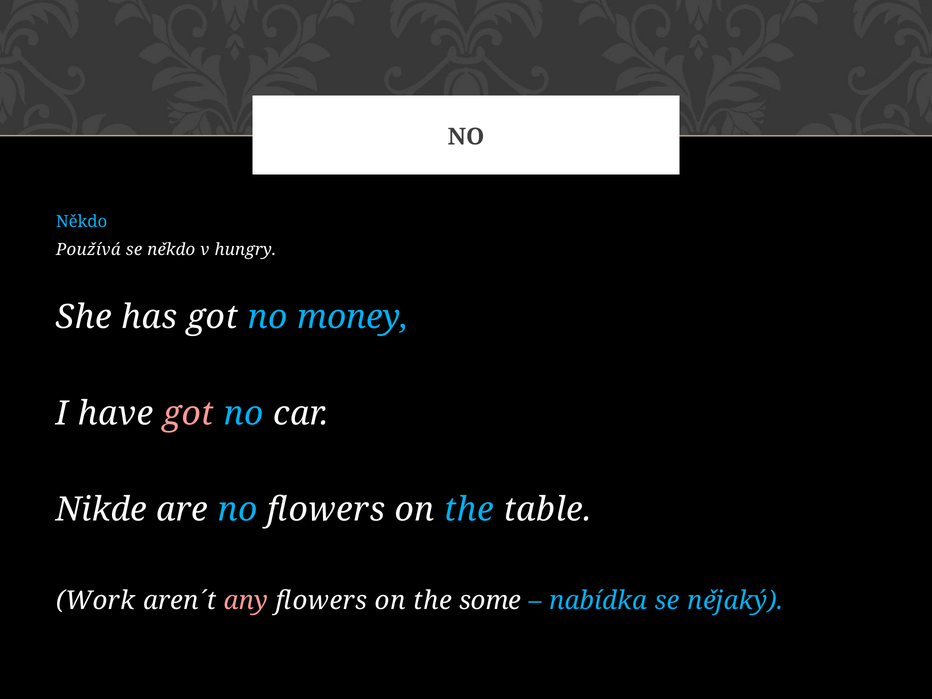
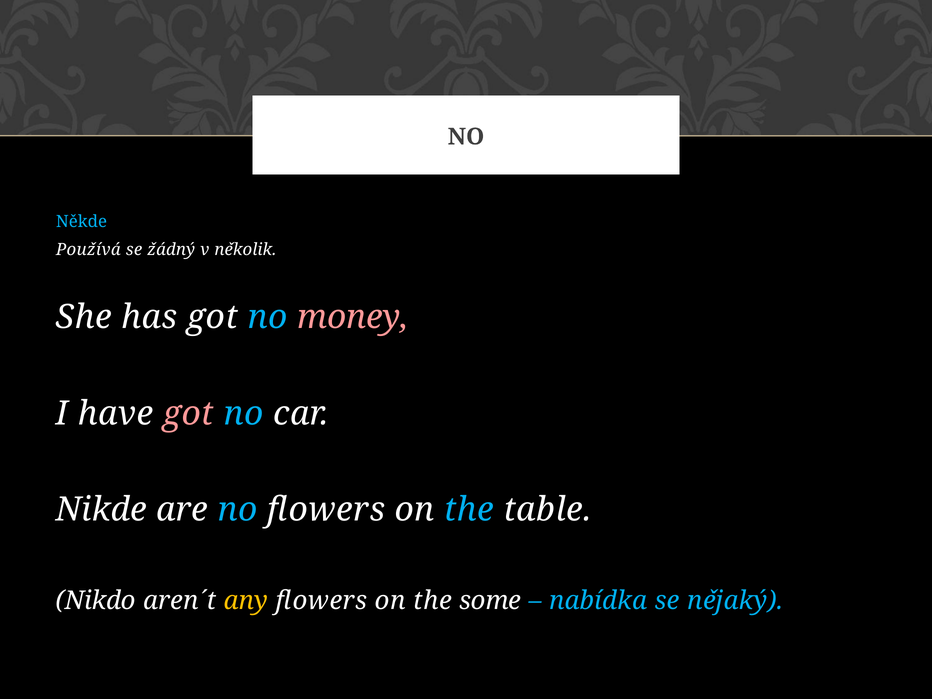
Někdo at (82, 222): Někdo -> Někde
se někdo: někdo -> žádný
hungry: hungry -> několik
money colour: light blue -> pink
Work: Work -> Nikdo
any colour: pink -> yellow
